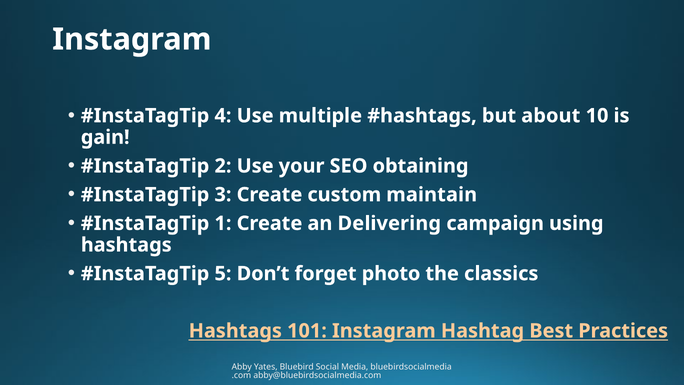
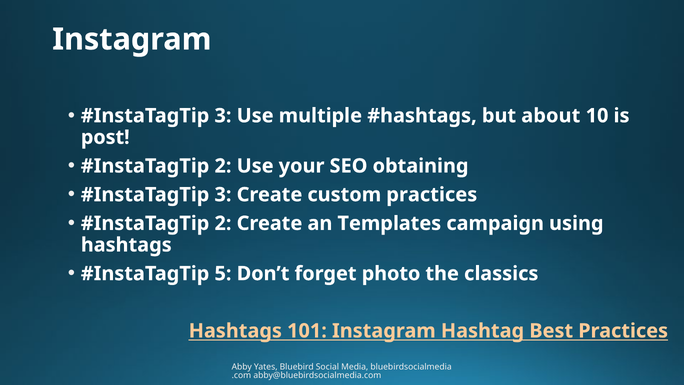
4 at (223, 116): 4 -> 3
gain: gain -> post
custom maintain: maintain -> practices
1 at (223, 223): 1 -> 2
Delivering: Delivering -> Templates
